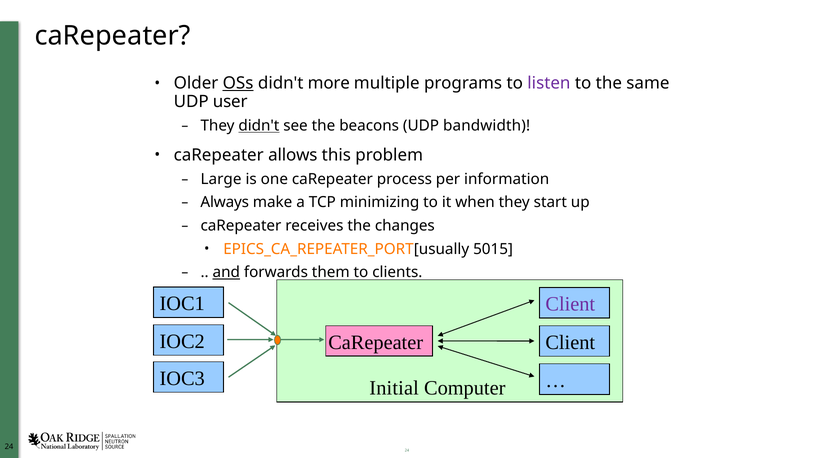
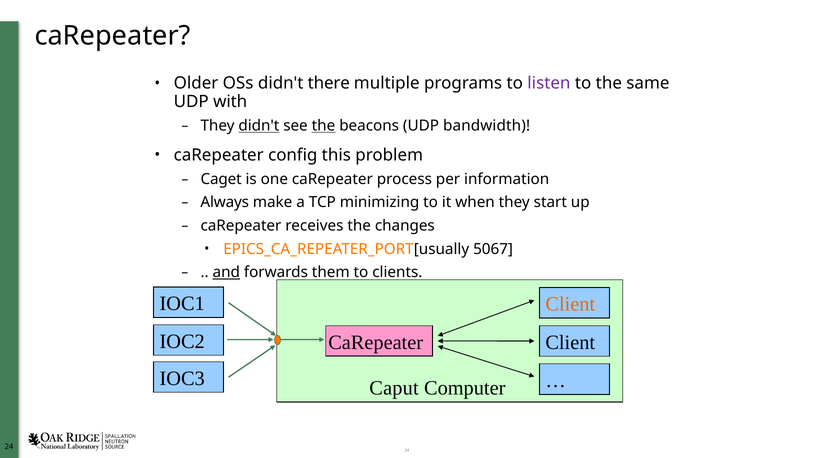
OSs underline: present -> none
more: more -> there
user: user -> with
the at (323, 126) underline: none -> present
allows: allows -> config
Large: Large -> Caget
5015: 5015 -> 5067
Client at (570, 304) colour: purple -> orange
Initial: Initial -> Caput
